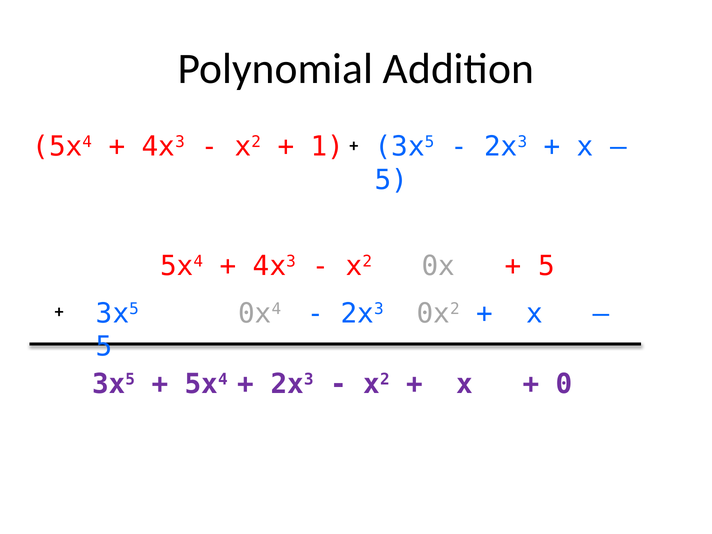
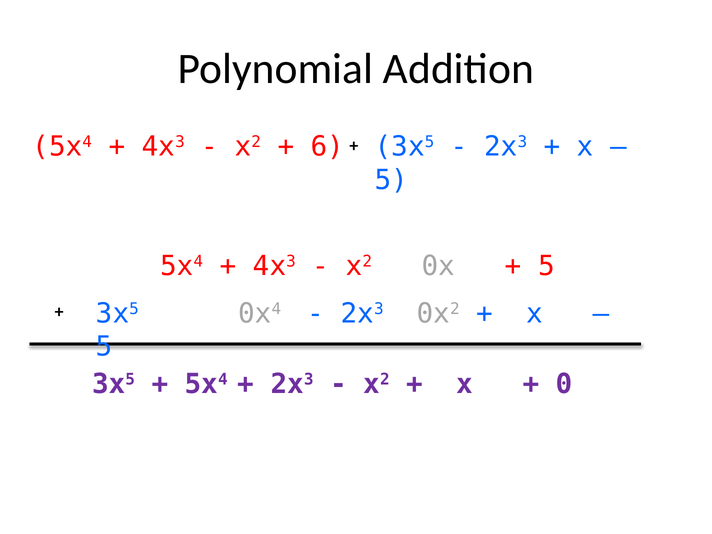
1: 1 -> 6
